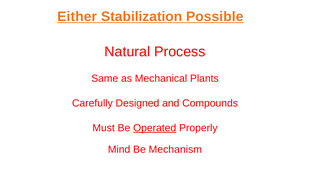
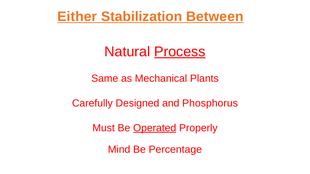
Possible: Possible -> Between
Process underline: none -> present
Compounds: Compounds -> Phosphorus
Mechanism: Mechanism -> Percentage
